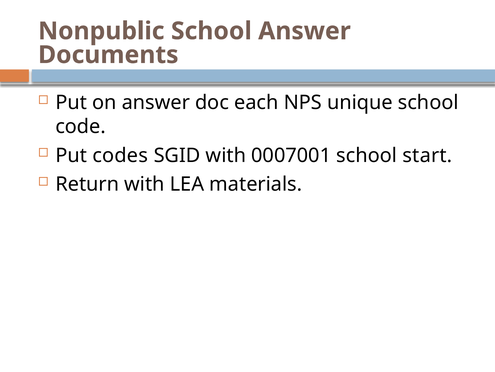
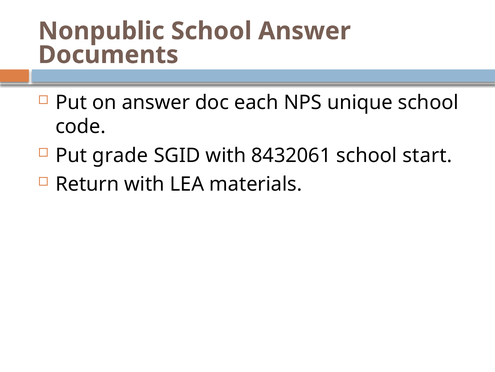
codes: codes -> grade
0007001: 0007001 -> 8432061
